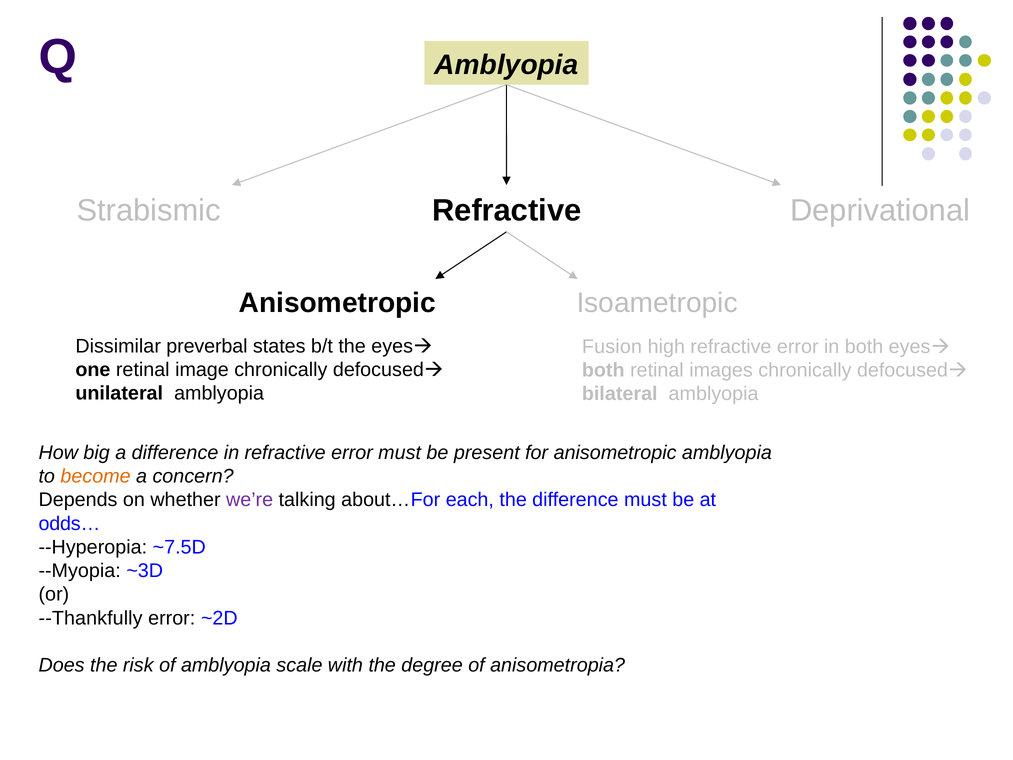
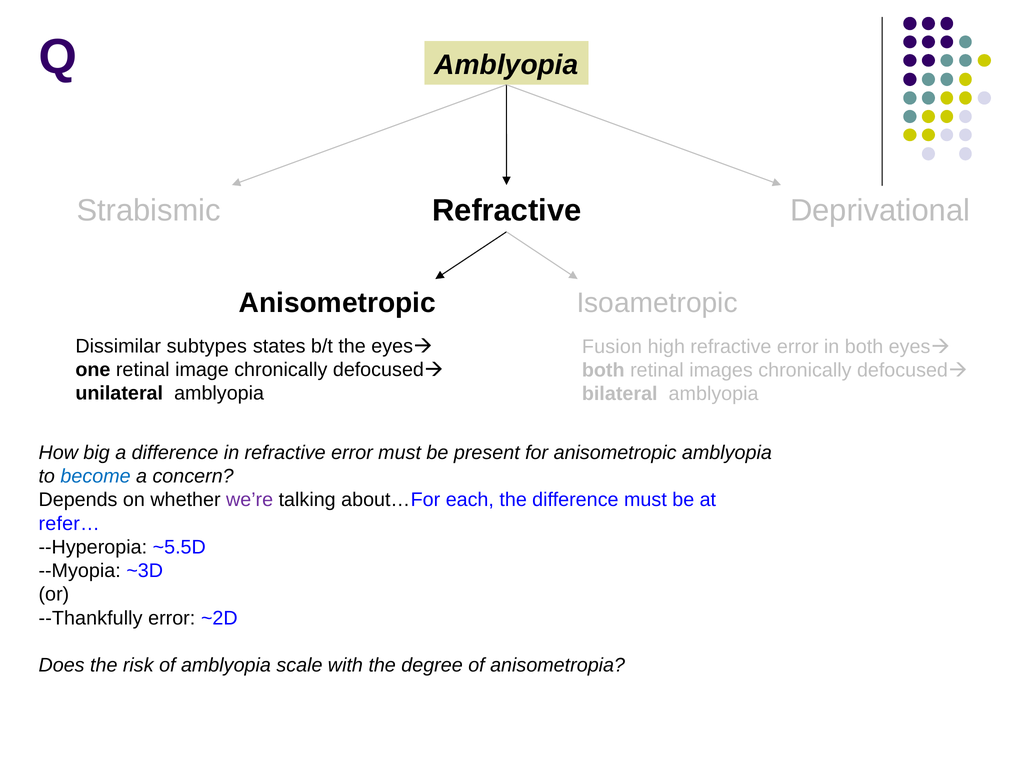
preverbal: preverbal -> subtypes
become colour: orange -> blue
odds…: odds… -> refer…
~7.5D: ~7.5D -> ~5.5D
